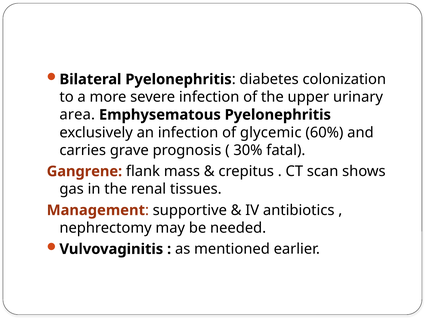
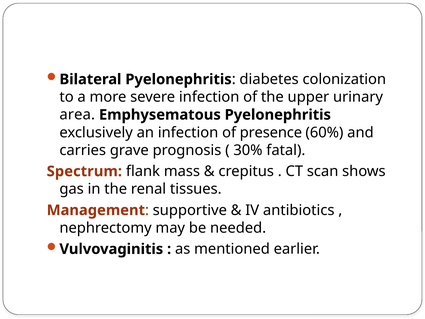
glycemic: glycemic -> presence
Gangrene: Gangrene -> Spectrum
